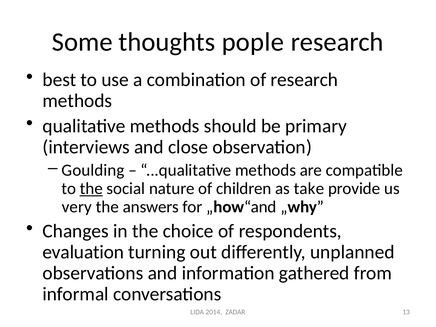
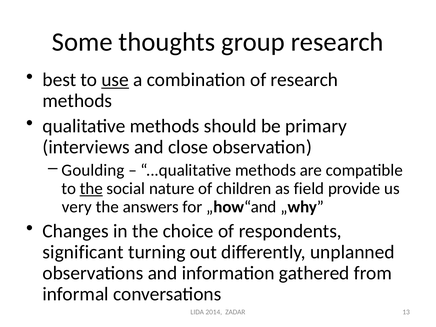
pople: pople -> group
use underline: none -> present
take: take -> field
evaluation: evaluation -> significant
